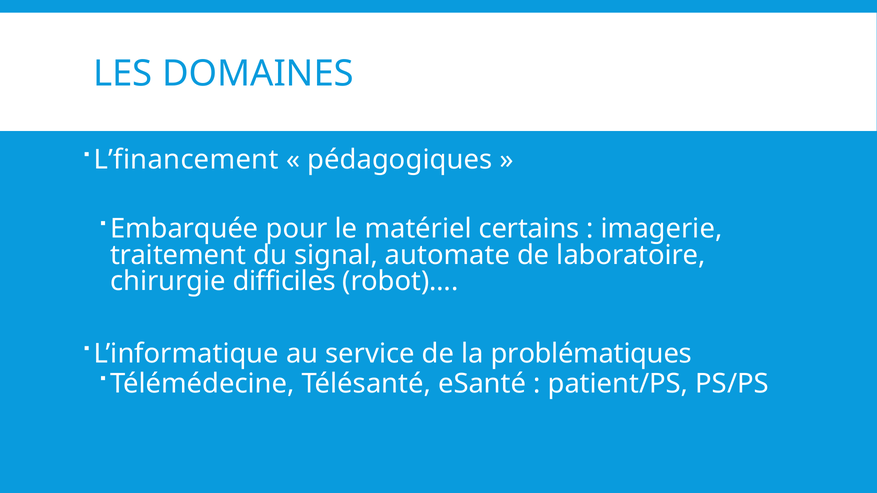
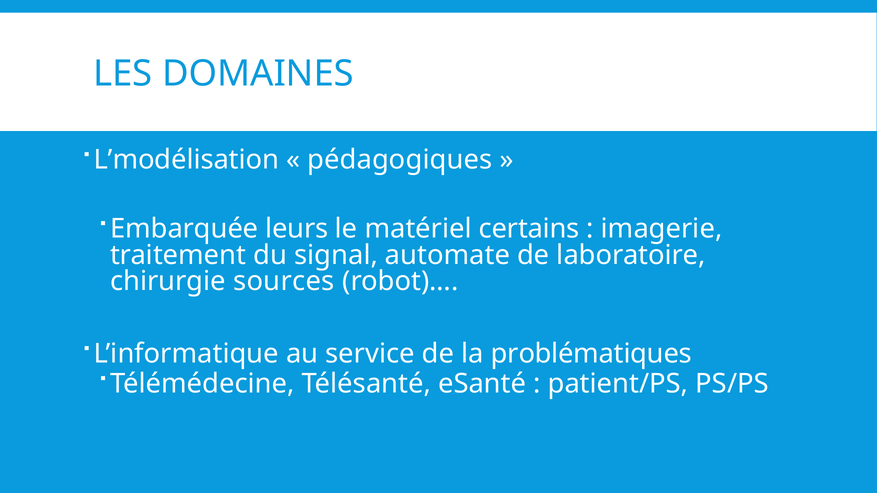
L’financement: L’financement -> L’modélisation
pour: pour -> leurs
difficiles: difficiles -> sources
